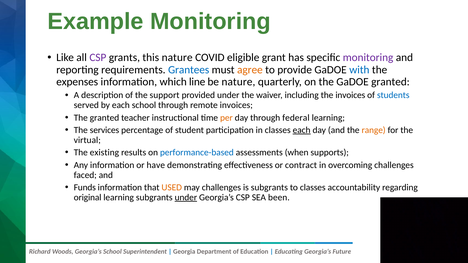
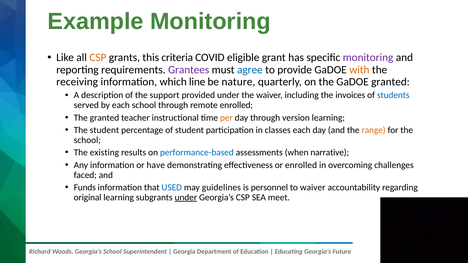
CSP at (98, 58) colour: purple -> orange
this nature: nature -> criteria
Grantees colour: blue -> purple
agree colour: orange -> blue
with colour: blue -> orange
expenses: expenses -> receiving
remote invoices: invoices -> enrolled
federal: federal -> version
The services: services -> student
each at (302, 130) underline: present -> none
virtual at (87, 140): virtual -> school
supports: supports -> narrative
or contract: contract -> enrolled
USED colour: orange -> blue
may challenges: challenges -> guidelines
is subgrants: subgrants -> personnel
to classes: classes -> waiver
been: been -> meet
